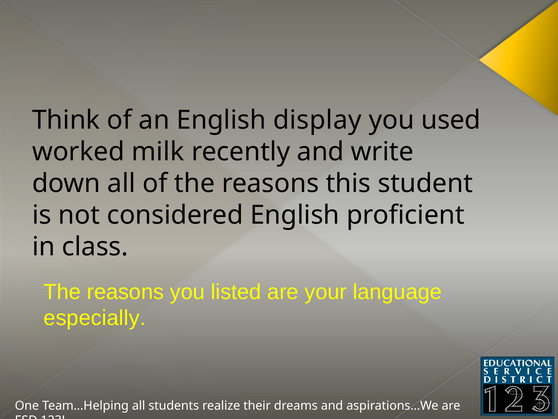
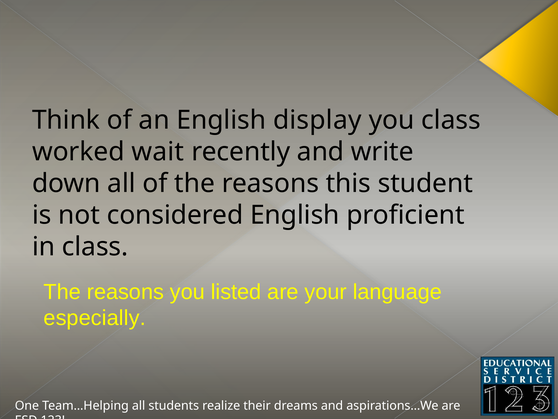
you used: used -> class
milk: milk -> wait
